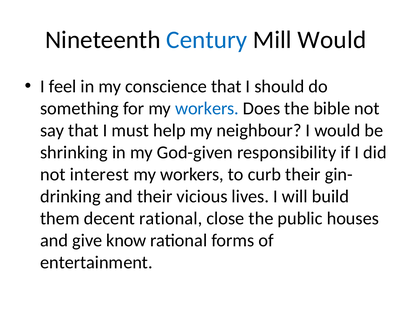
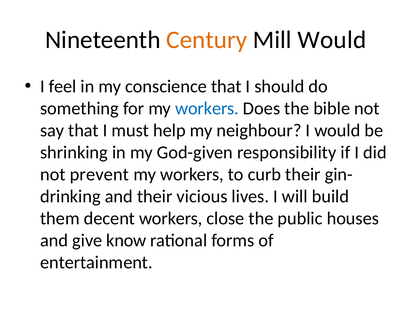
Century colour: blue -> orange
interest: interest -> prevent
decent rational: rational -> workers
